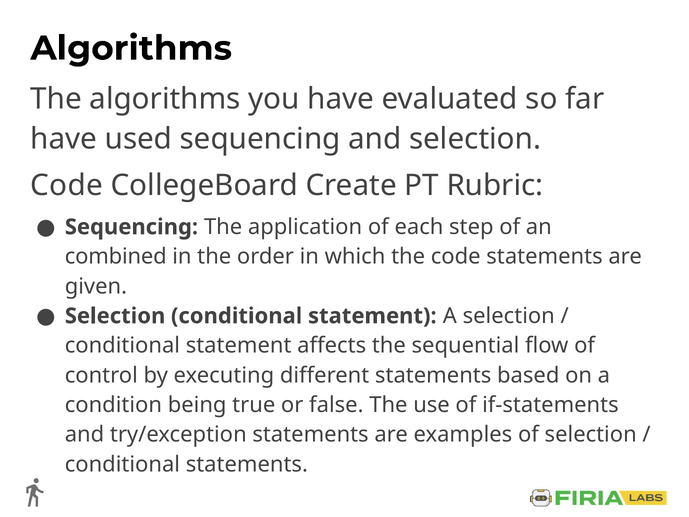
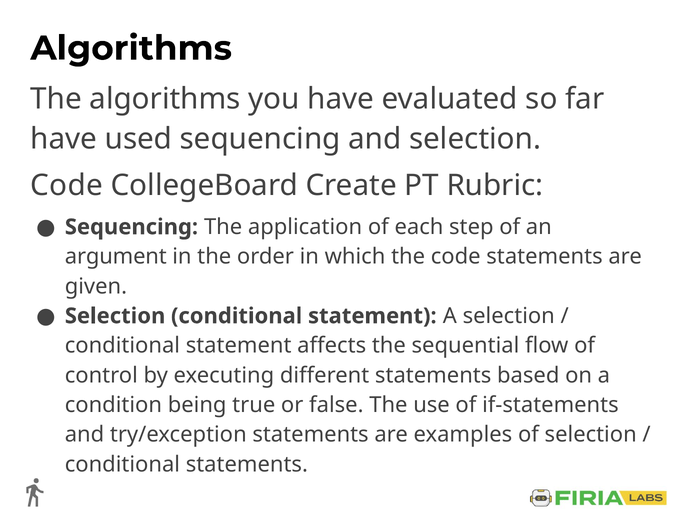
combined: combined -> argument
